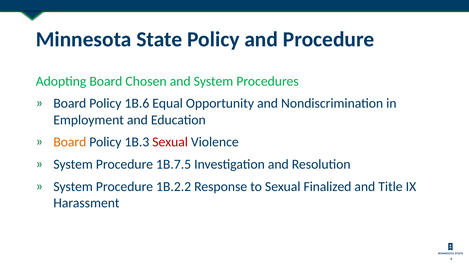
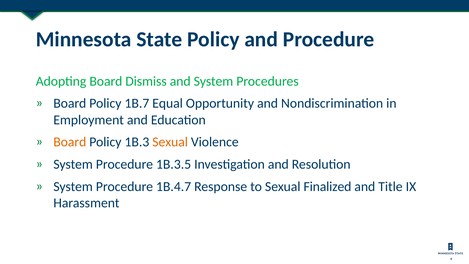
Chosen: Chosen -> Dismiss
1B.6: 1B.6 -> 1B.7
Sexual at (170, 142) colour: red -> orange
1B.7.5: 1B.7.5 -> 1B.3.5
1B.2.2: 1B.2.2 -> 1B.4.7
